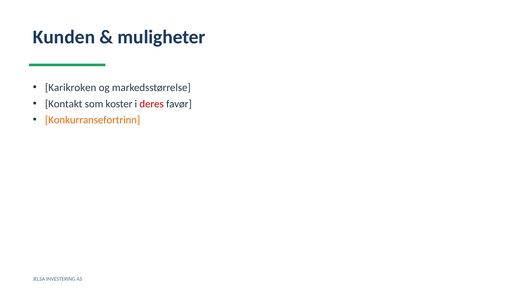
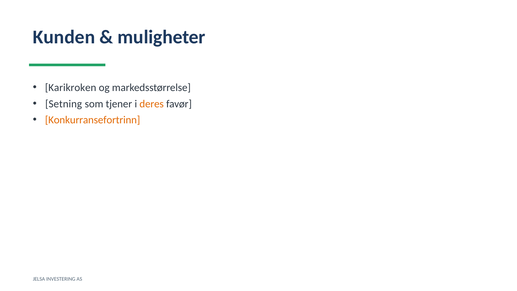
Kontakt: Kontakt -> Setning
koster: koster -> tjener
deres colour: red -> orange
